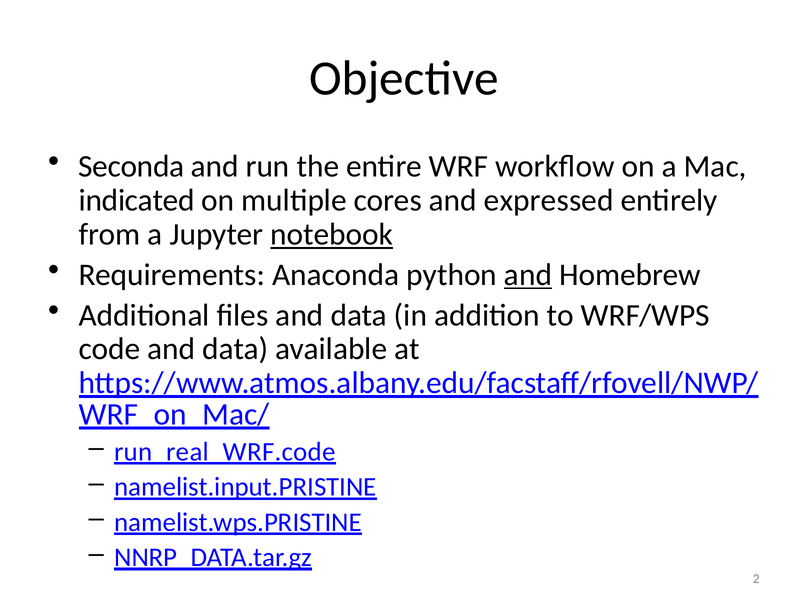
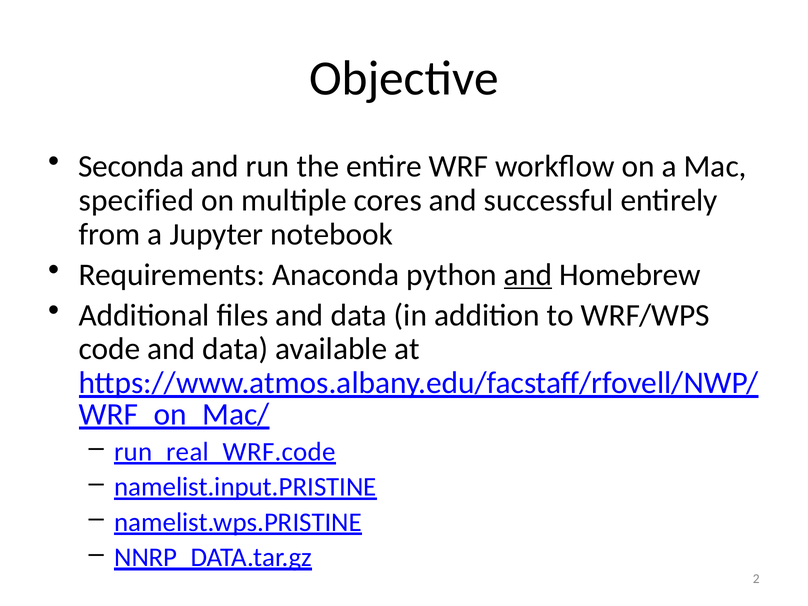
indicated: indicated -> specified
expressed: expressed -> successful
notebook underline: present -> none
